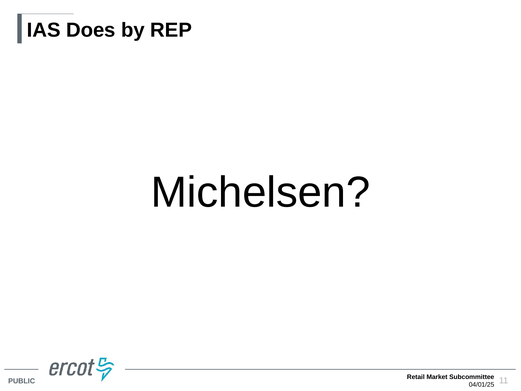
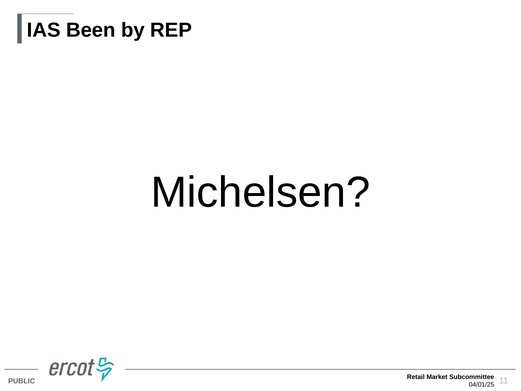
Does: Does -> Been
